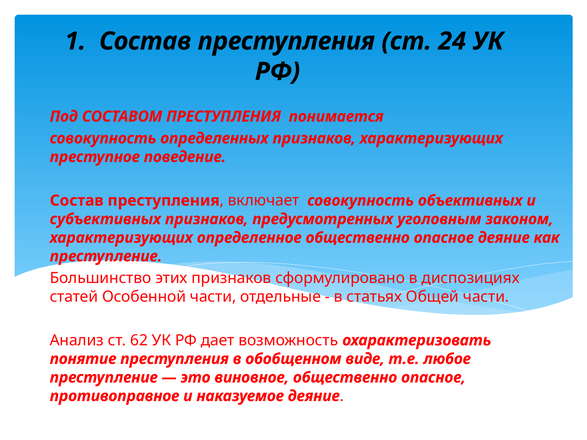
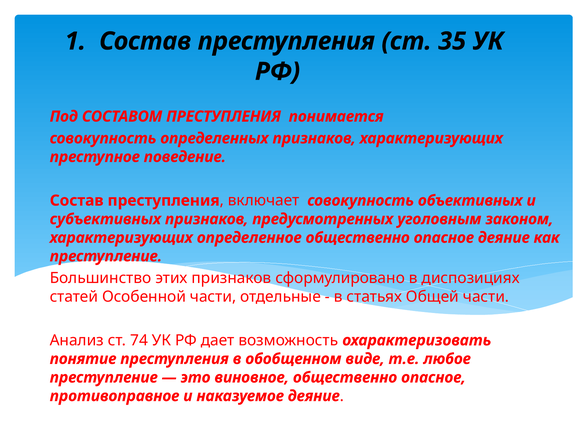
24: 24 -> 35
62: 62 -> 74
